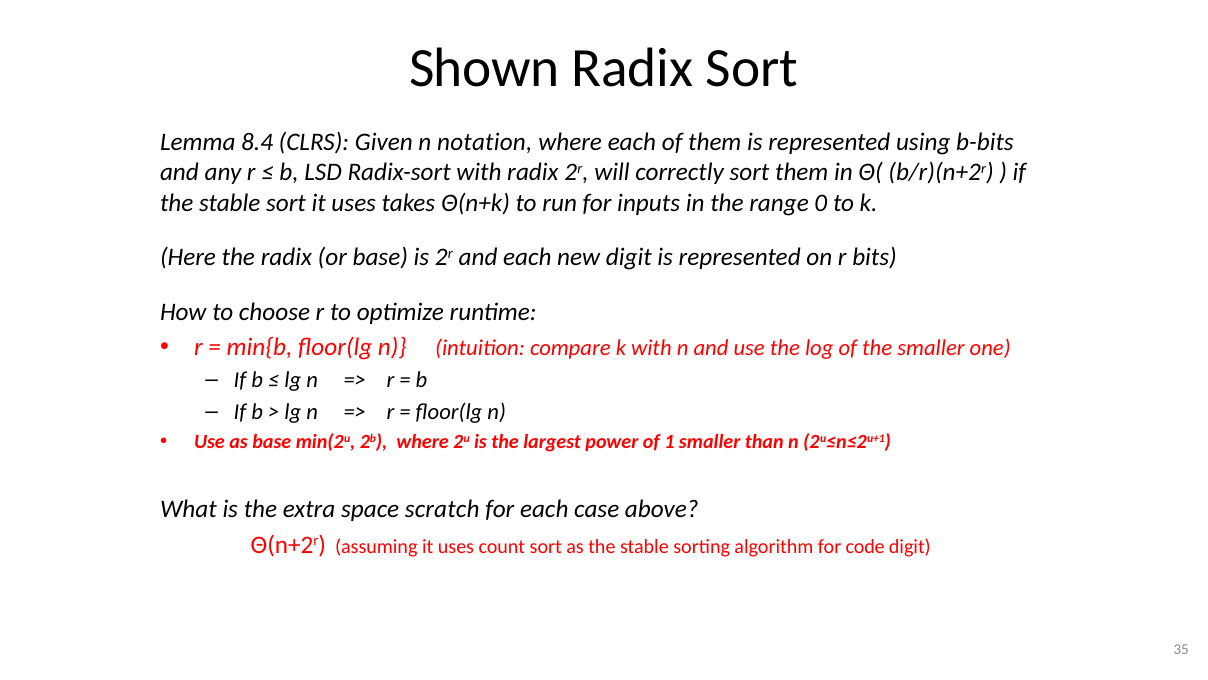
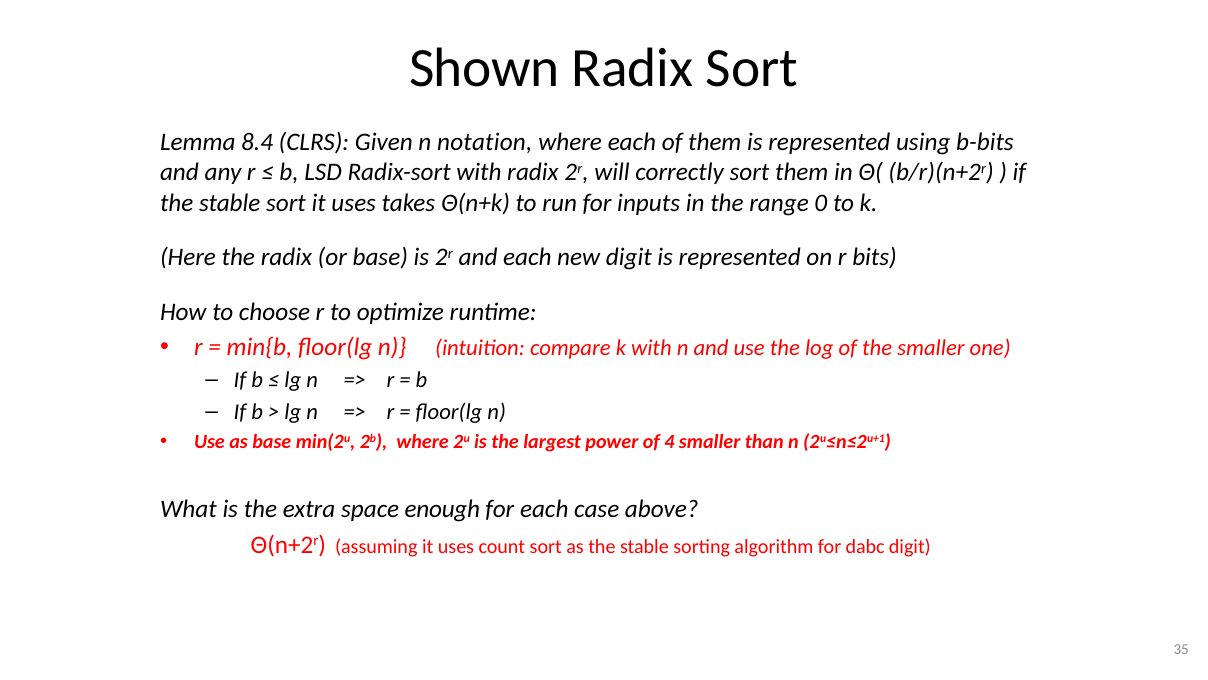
1: 1 -> 4
scratch: scratch -> enough
code: code -> dabc
